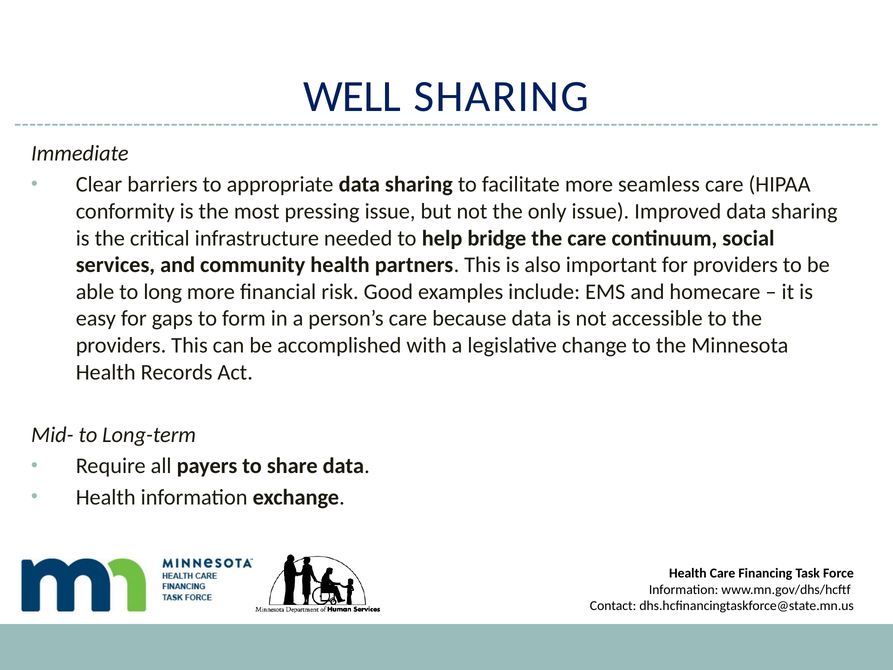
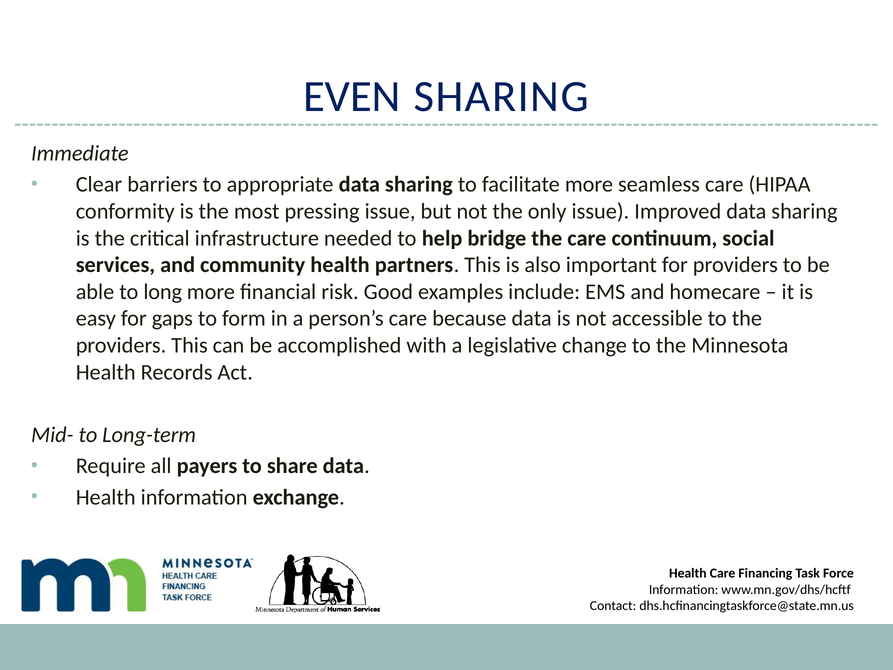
WELL: WELL -> EVEN
